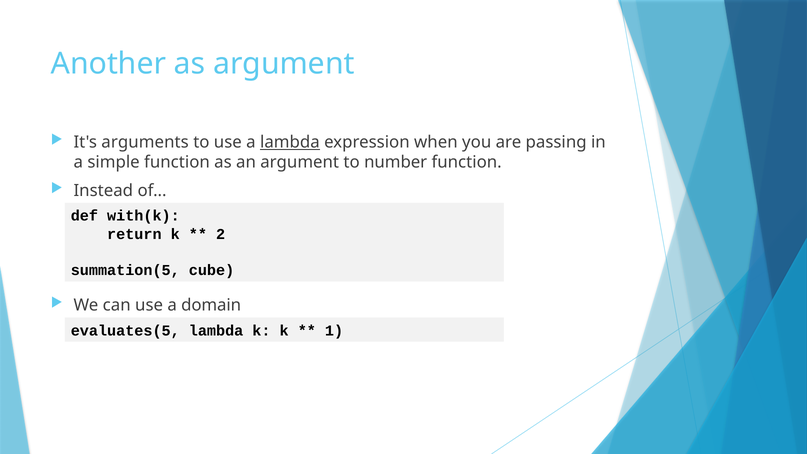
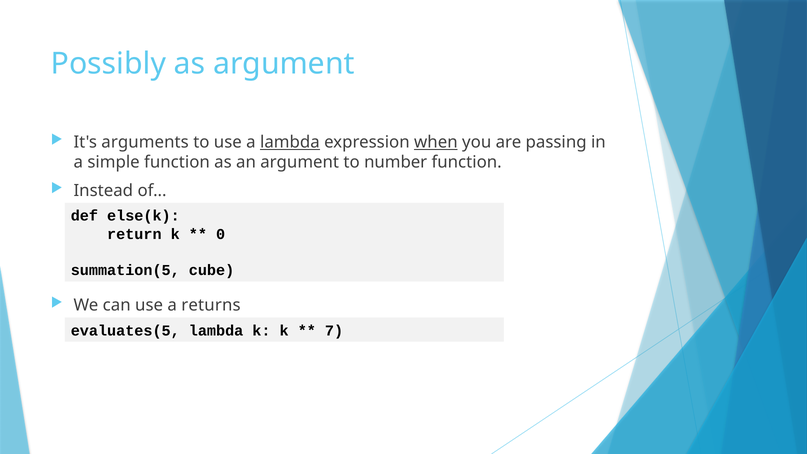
Another: Another -> Possibly
when underline: none -> present
with(k: with(k -> else(k
2: 2 -> 0
domain: domain -> returns
1: 1 -> 7
